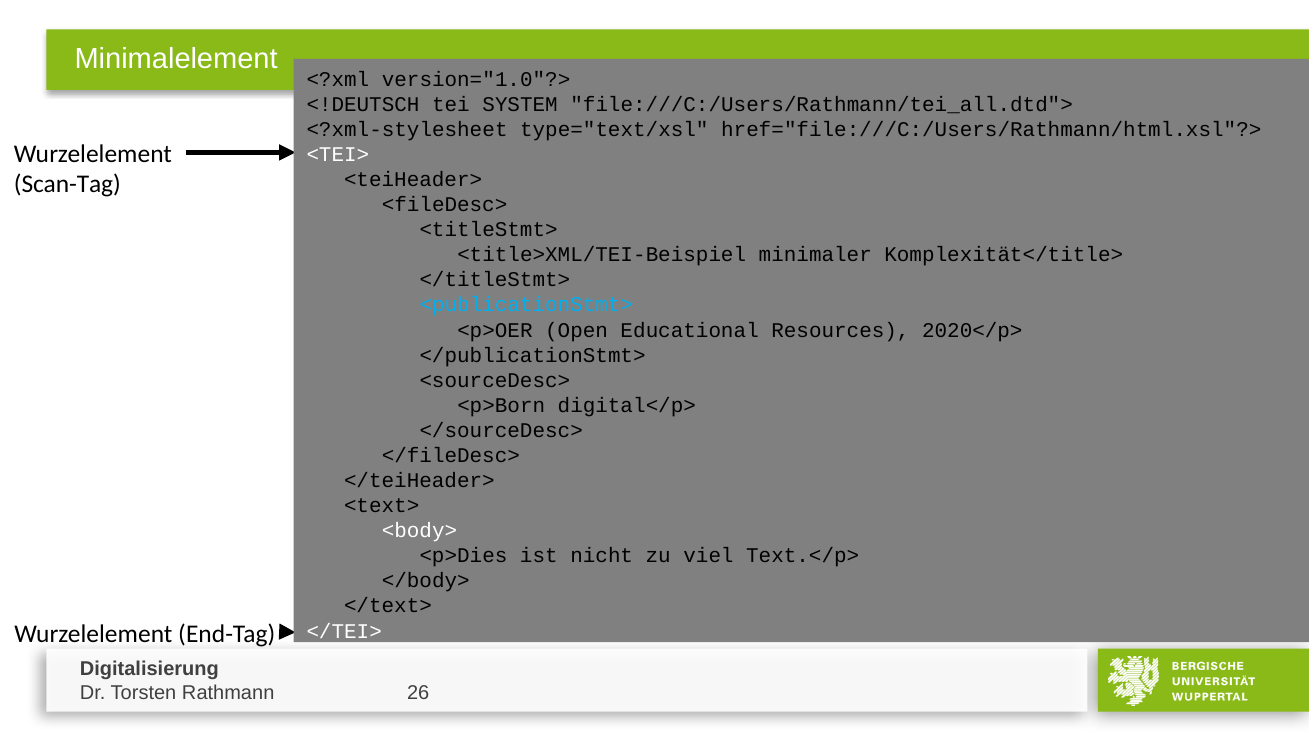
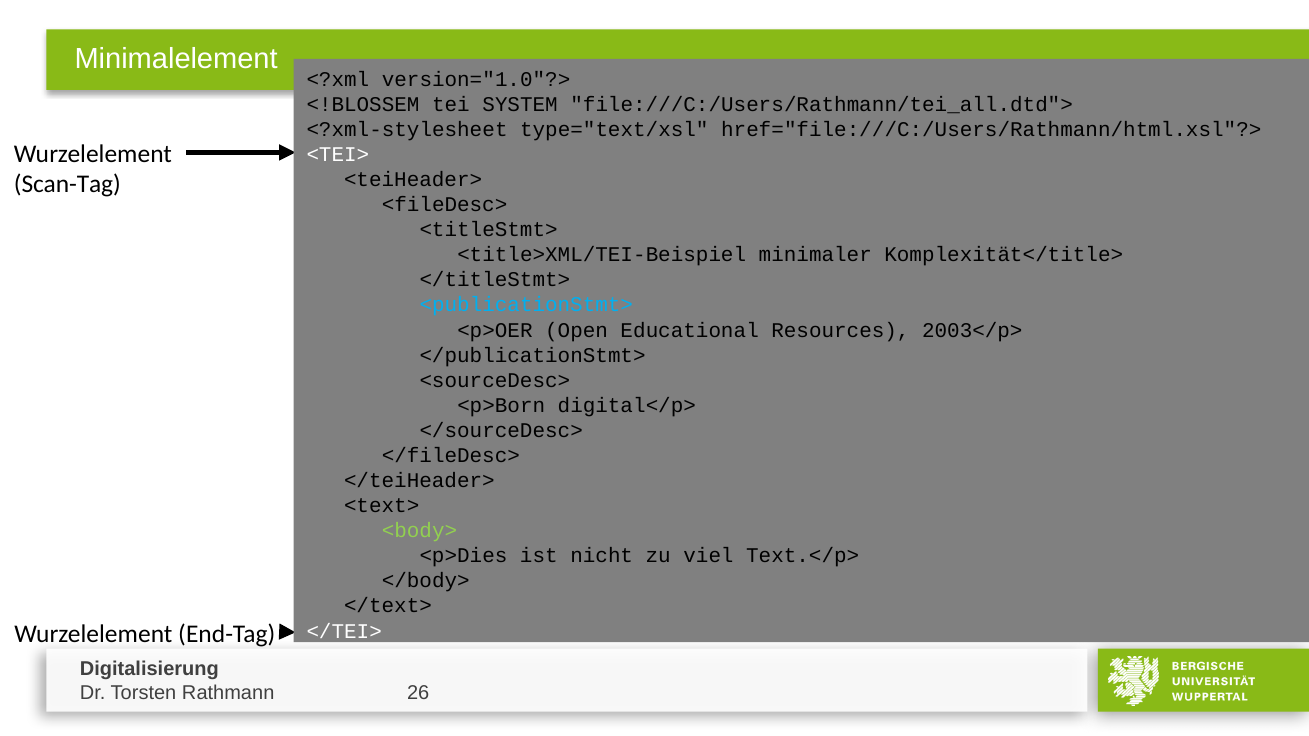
<!DEUTSCH: <!DEUTSCH -> <!BLOSSEM
2020</p>: 2020</p> -> 2003</p>
<body> colour: white -> light green
